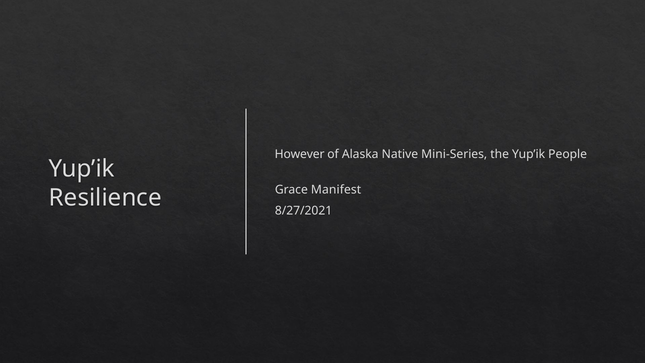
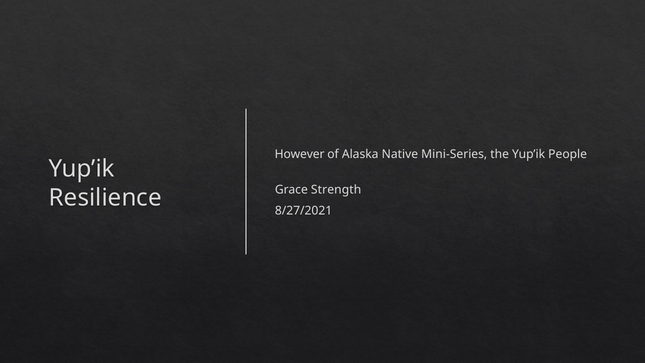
Manifest: Manifest -> Strength
